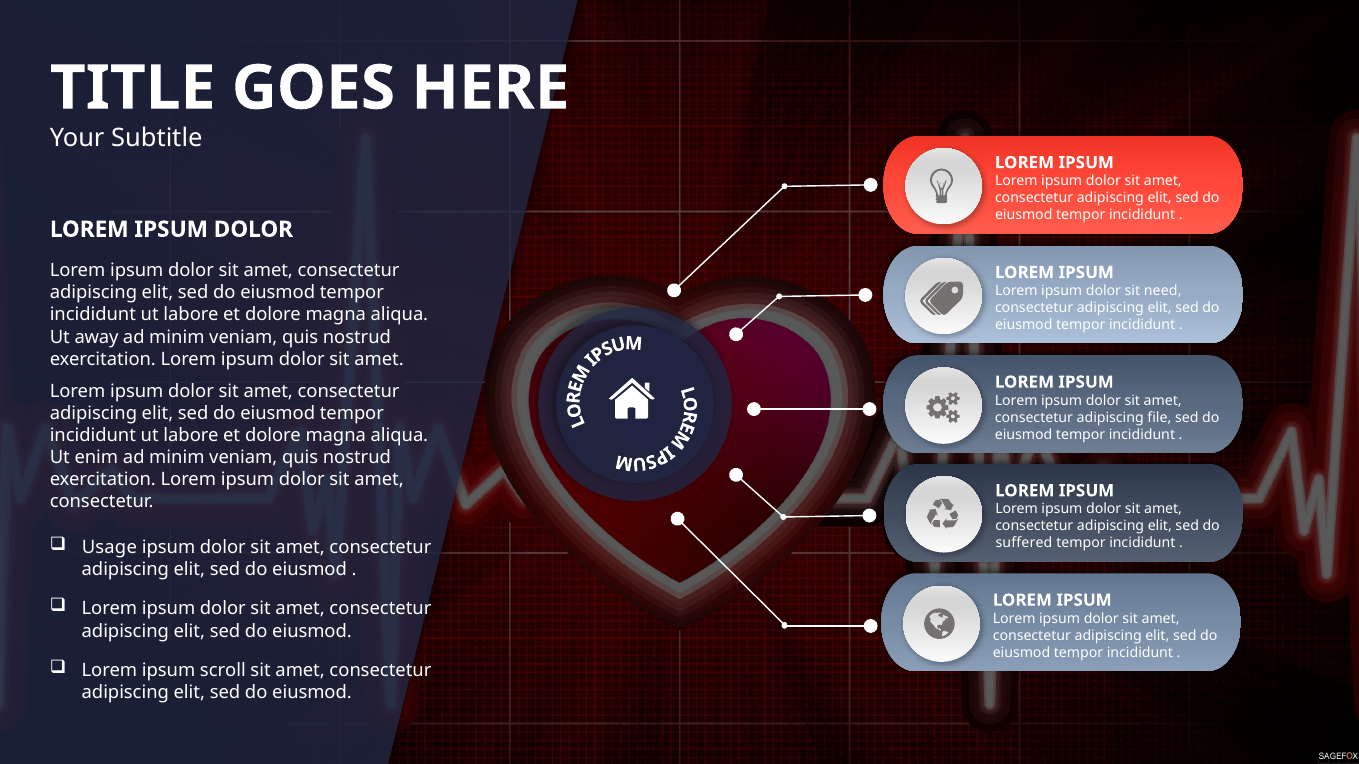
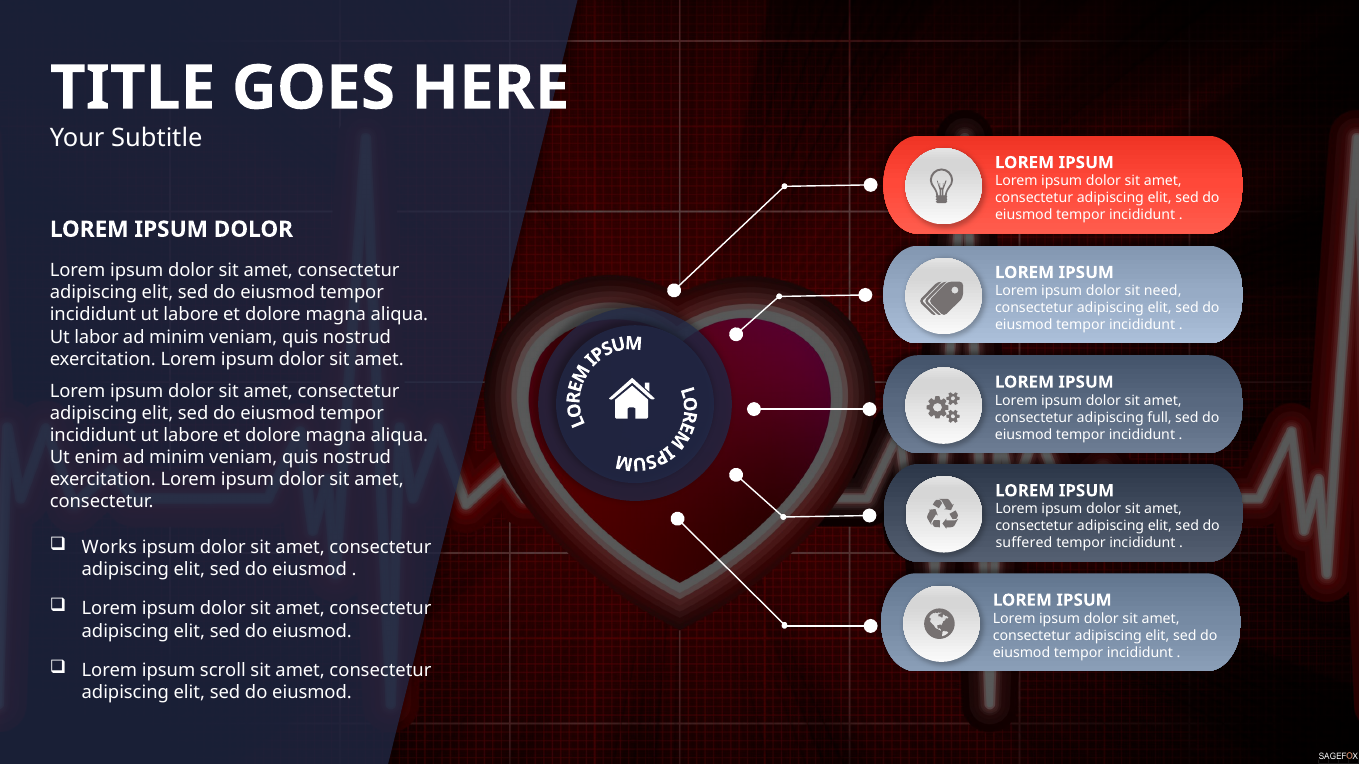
away: away -> labor
file: file -> full
Usage: Usage -> Works
